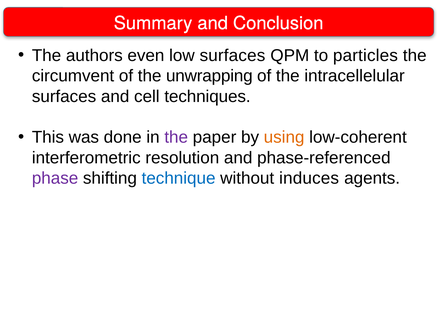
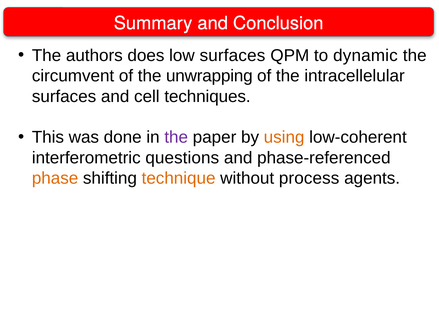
even: even -> does
particles: particles -> dynamic
resolution: resolution -> questions
phase colour: purple -> orange
technique colour: blue -> orange
induces: induces -> process
